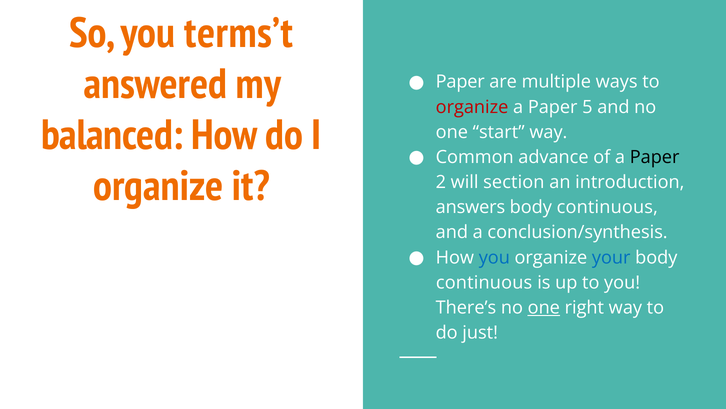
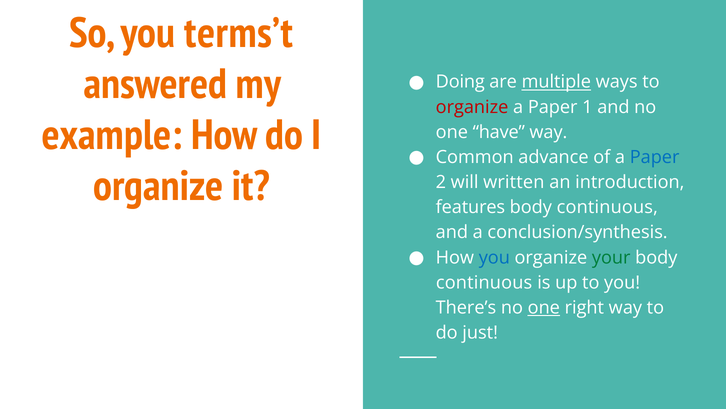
Paper at (460, 82): Paper -> Doing
multiple underline: none -> present
5: 5 -> 1
balanced: balanced -> example
start: start -> have
Paper at (655, 157) colour: black -> blue
section: section -> written
answers: answers -> features
your colour: blue -> green
